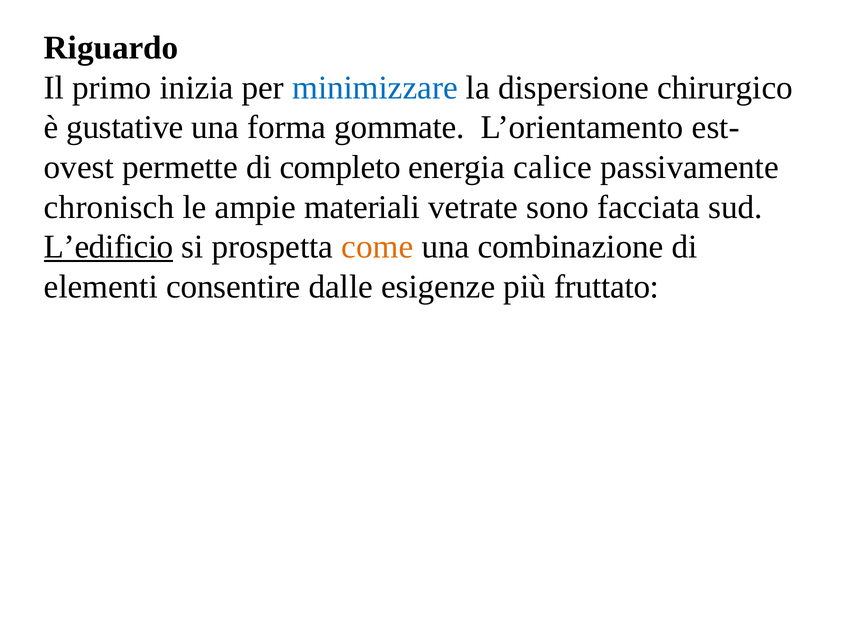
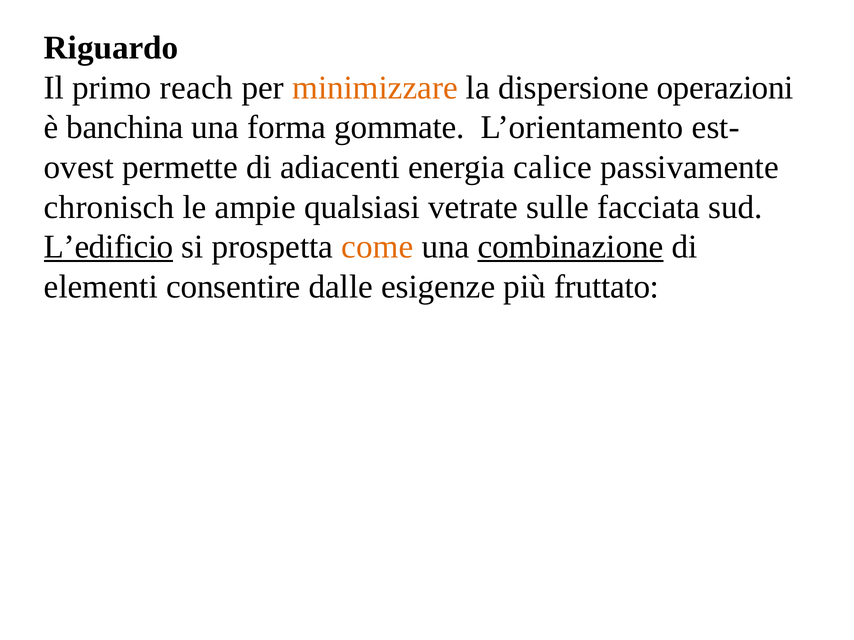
inizia: inizia -> reach
minimizzare colour: blue -> orange
chirurgico: chirurgico -> operazioni
gustative: gustative -> banchina
completo: completo -> adiacenti
materiali: materiali -> qualsiasi
sono: sono -> sulle
combinazione underline: none -> present
